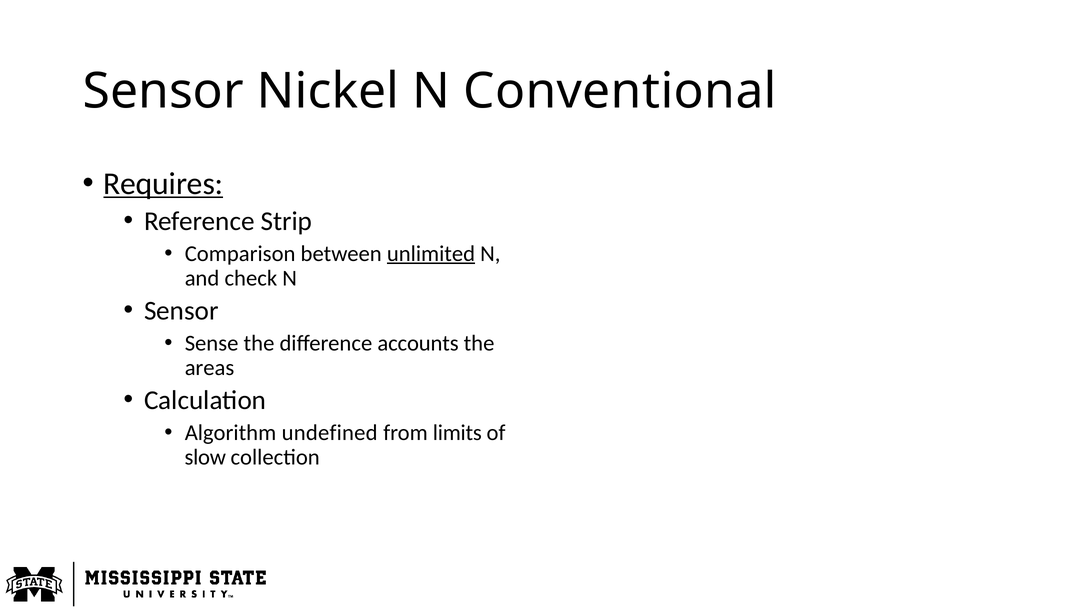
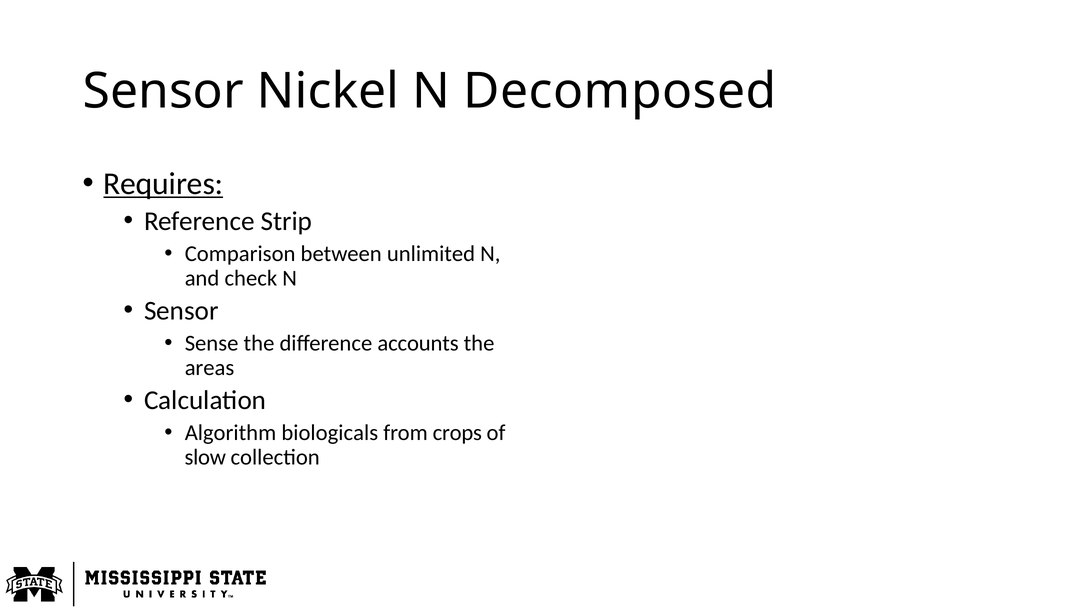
Conventional: Conventional -> Decomposed
unlimited underline: present -> none
undefined: undefined -> biologicals
limits: limits -> crops
